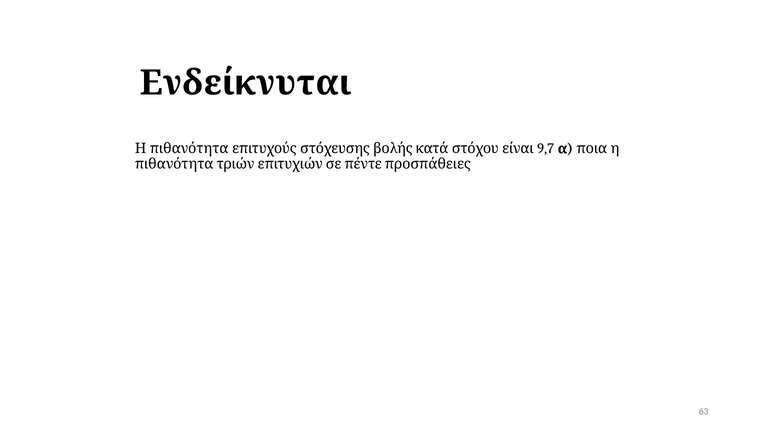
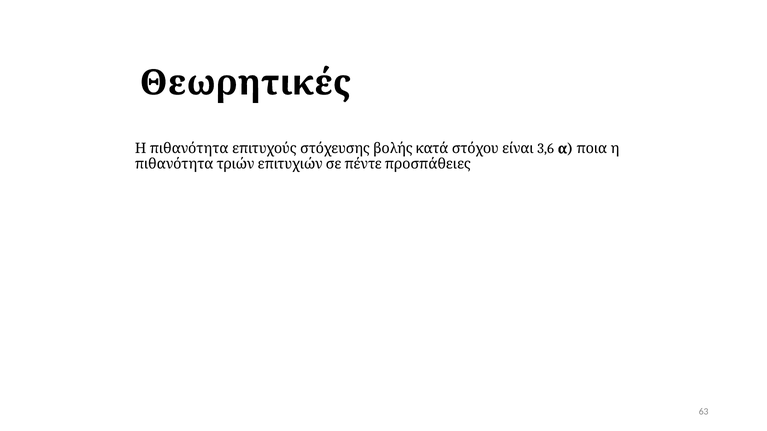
Ενδείκνυται: Ενδείκνυται -> Θεωρητικές
9,7: 9,7 -> 3,6
